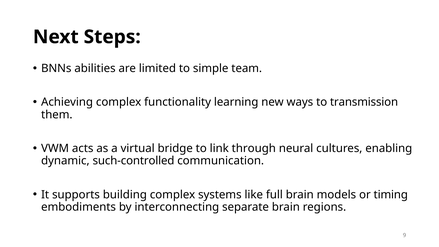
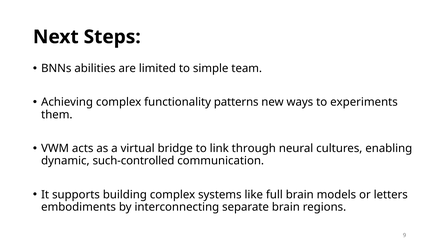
learning: learning -> patterns
transmission: transmission -> experiments
timing: timing -> letters
